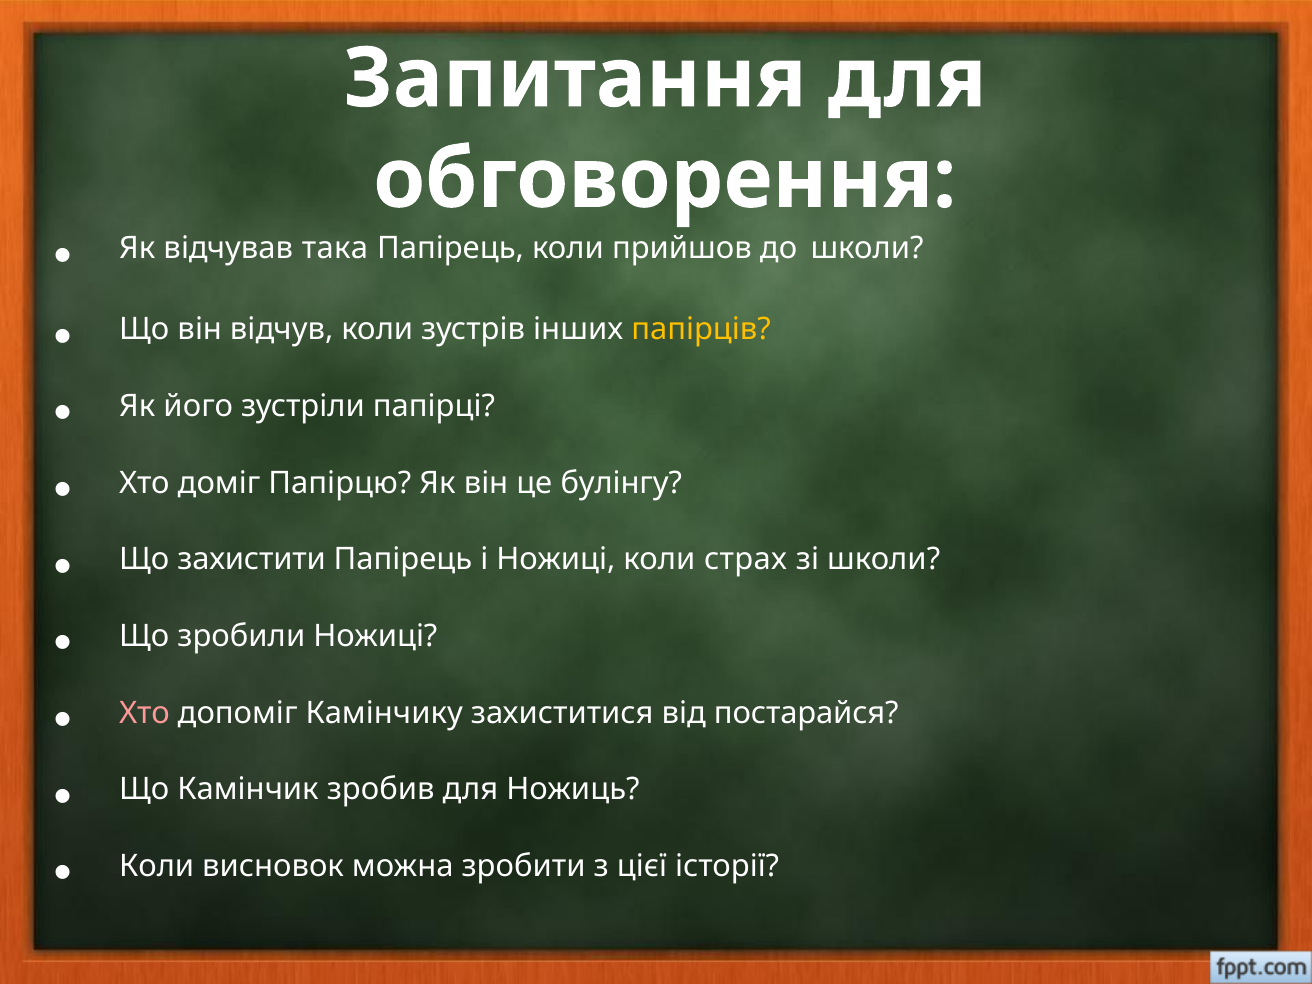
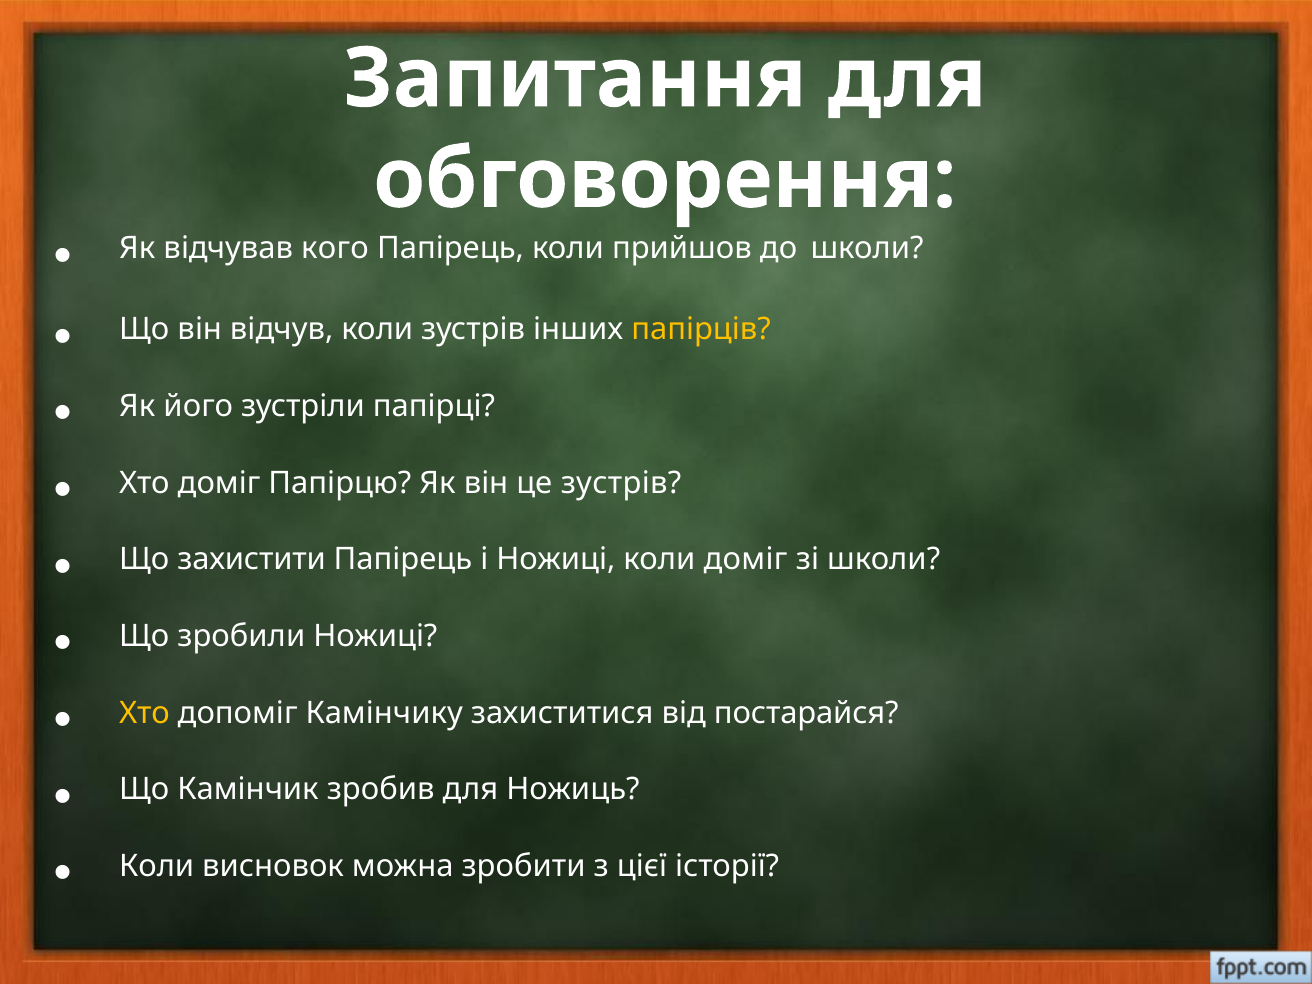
така: така -> кого
це булінгу: булінгу -> зустрів
коли страх: страх -> доміг
Хто at (145, 713) colour: pink -> yellow
